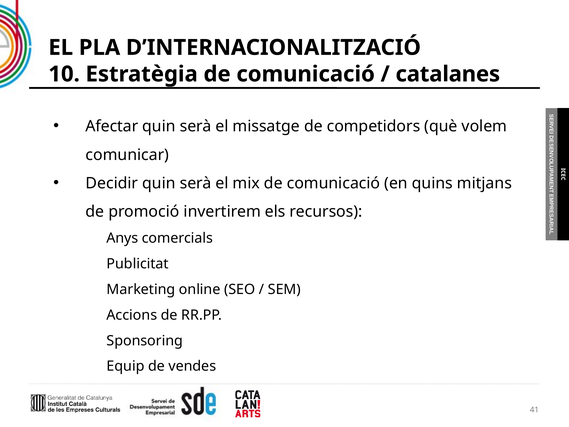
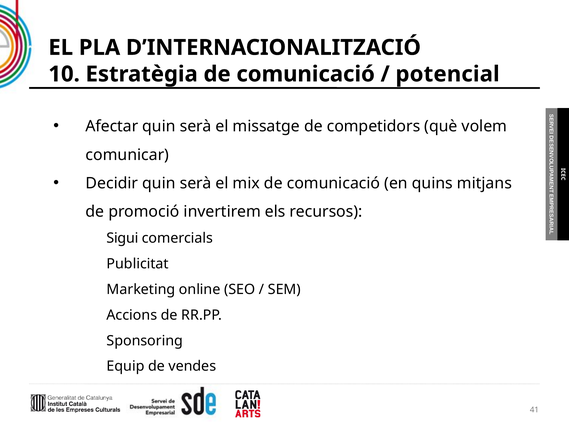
catalanes: catalanes -> potencial
Anys: Anys -> Sigui
